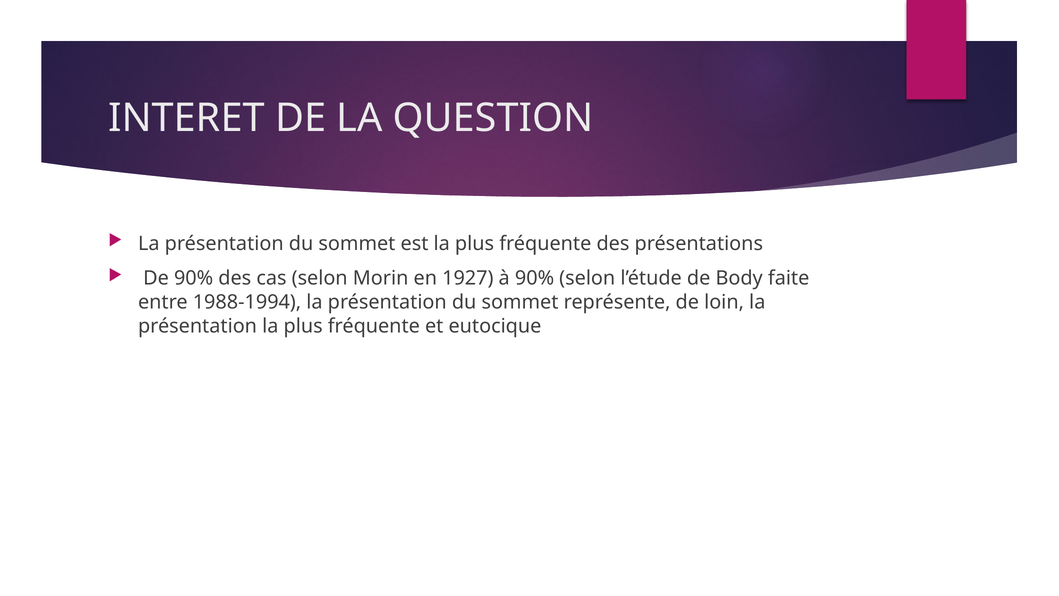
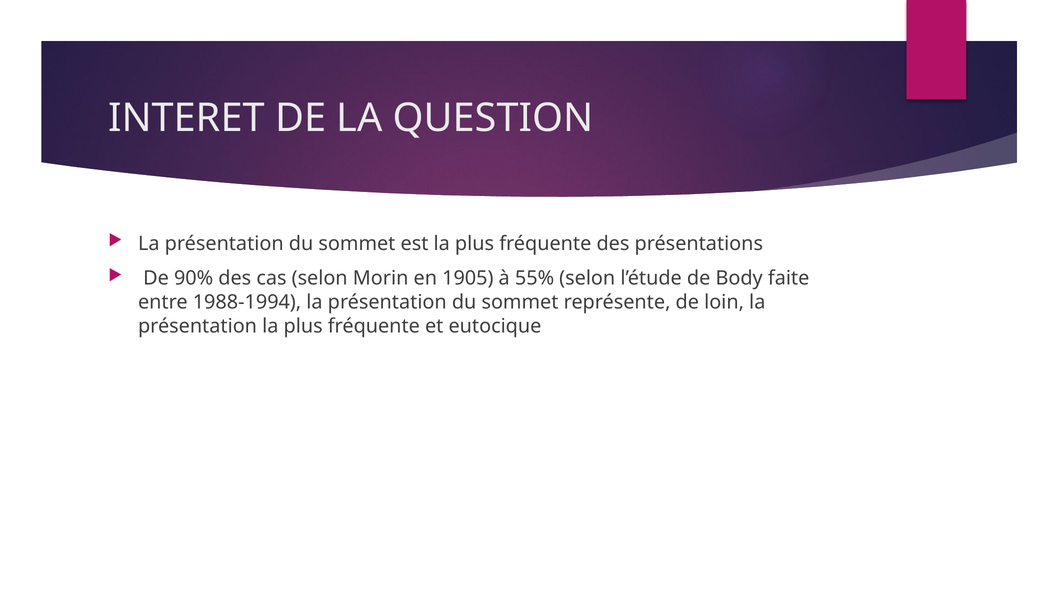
1927: 1927 -> 1905
à 90%: 90% -> 55%
